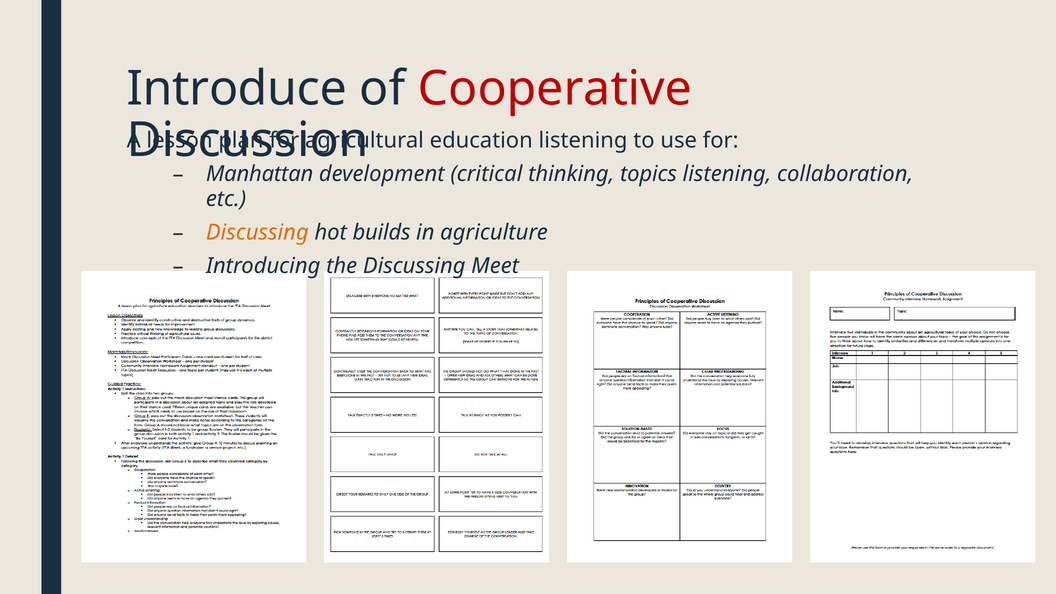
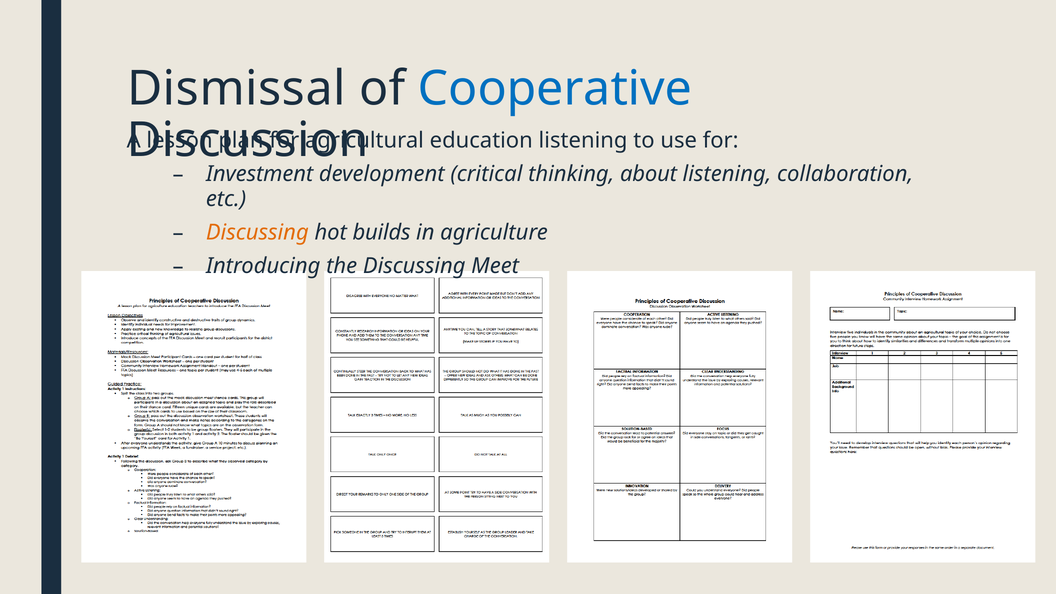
Introduce: Introduce -> Dismissal
Cooperative colour: red -> blue
Manhattan: Manhattan -> Investment
topics: topics -> about
